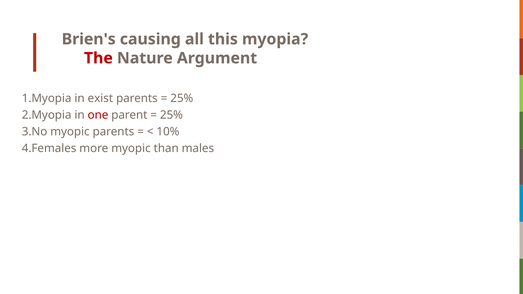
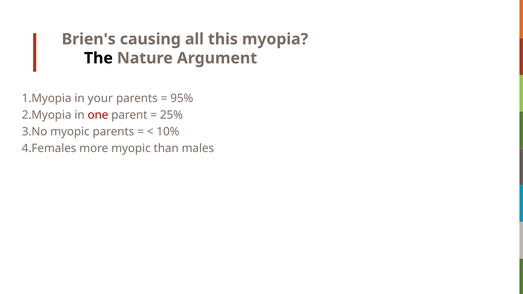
The colour: red -> black
exist: exist -> your
25% at (182, 98): 25% -> 95%
